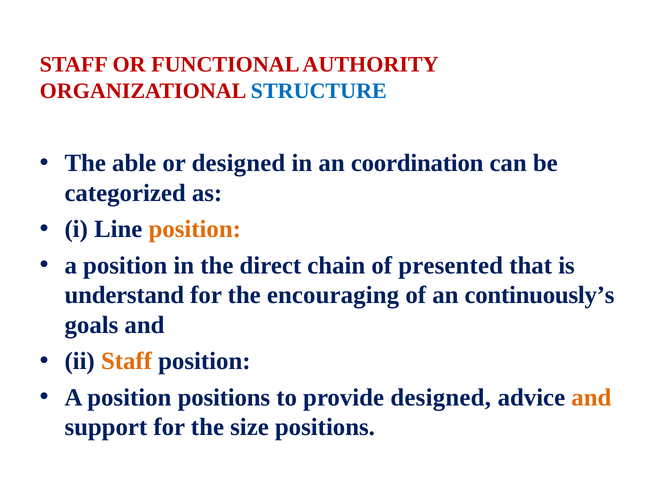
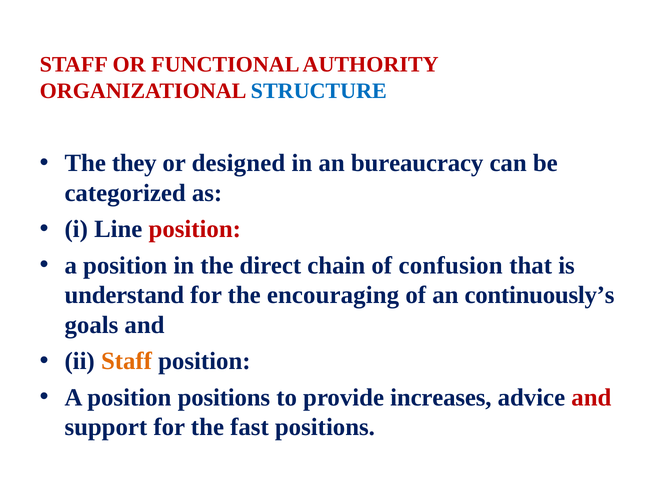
able: able -> they
coordination: coordination -> bureaucracy
position at (195, 229) colour: orange -> red
presented: presented -> confusion
provide designed: designed -> increases
and at (591, 398) colour: orange -> red
size: size -> fast
